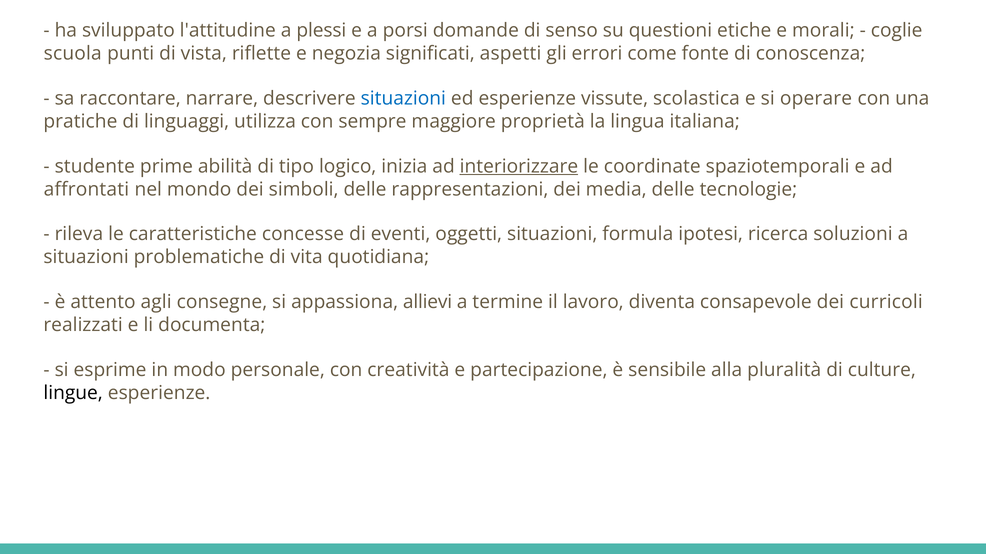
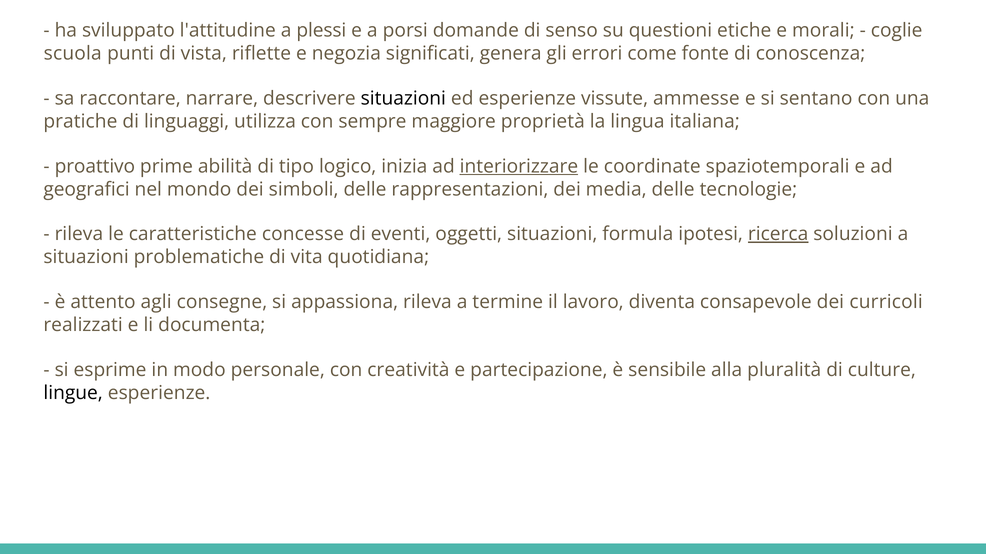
aspetti: aspetti -> genera
situazioni at (403, 98) colour: blue -> black
scolastica: scolastica -> ammesse
operare: operare -> sentano
studente: studente -> proattivo
affrontati: affrontati -> geografici
ricerca underline: none -> present
appassiona allievi: allievi -> rileva
